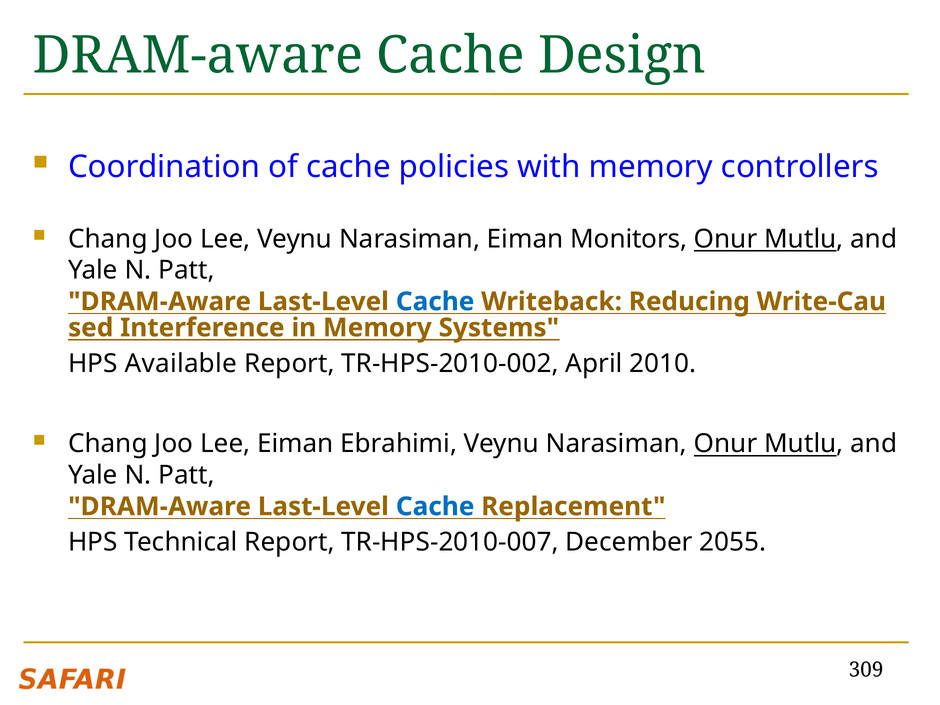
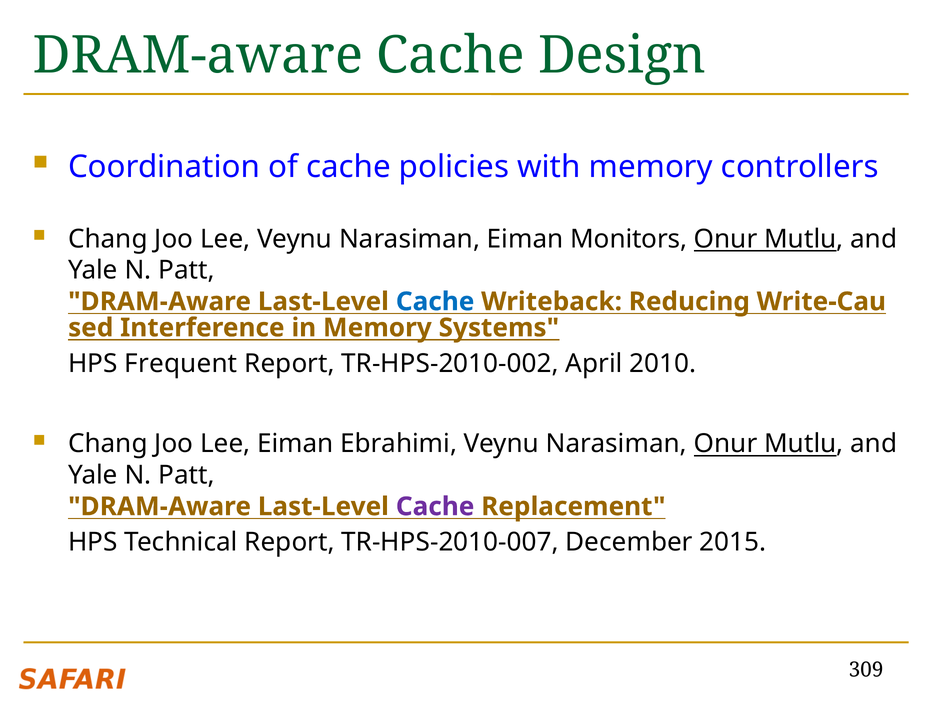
Available: Available -> Frequent
Cache at (435, 507) colour: blue -> purple
2055: 2055 -> 2015
